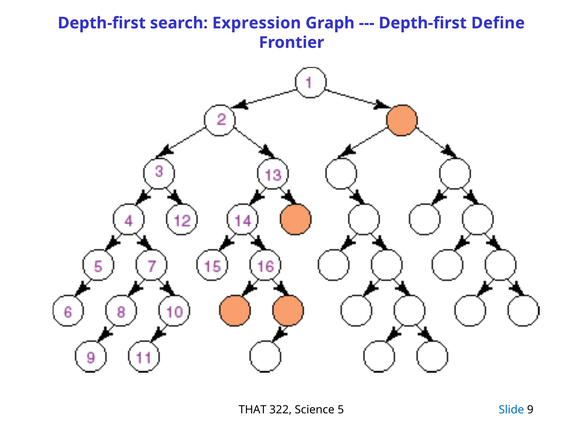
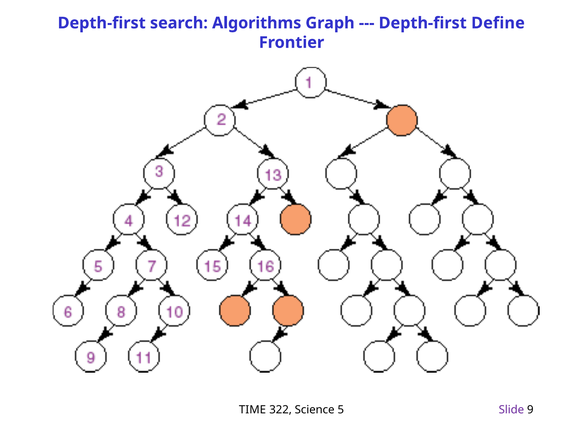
Expression: Expression -> Algorithms
THAT: THAT -> TIME
Slide colour: blue -> purple
